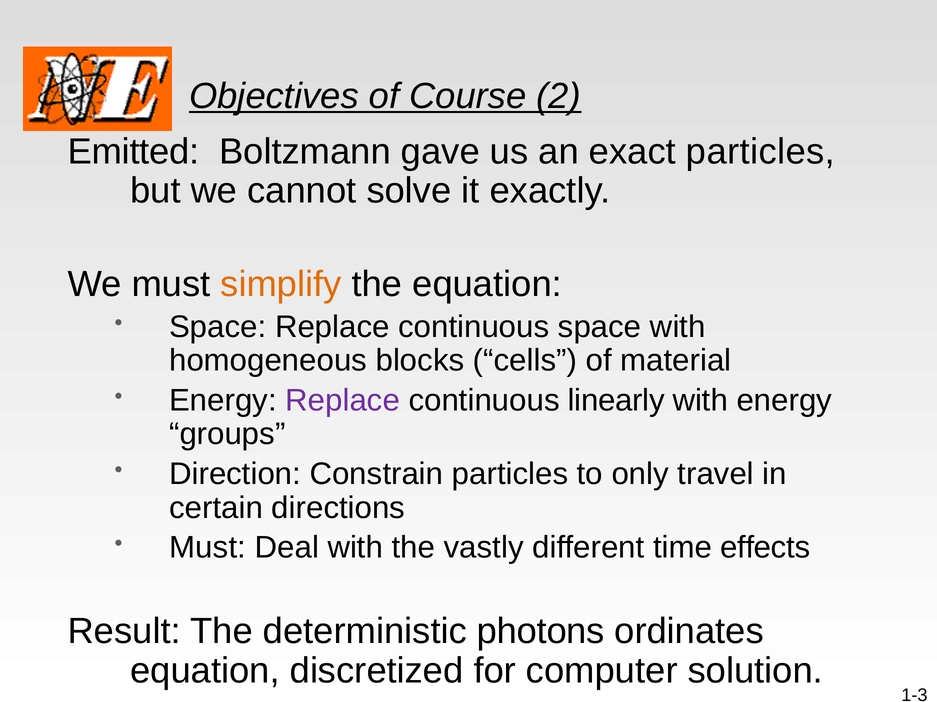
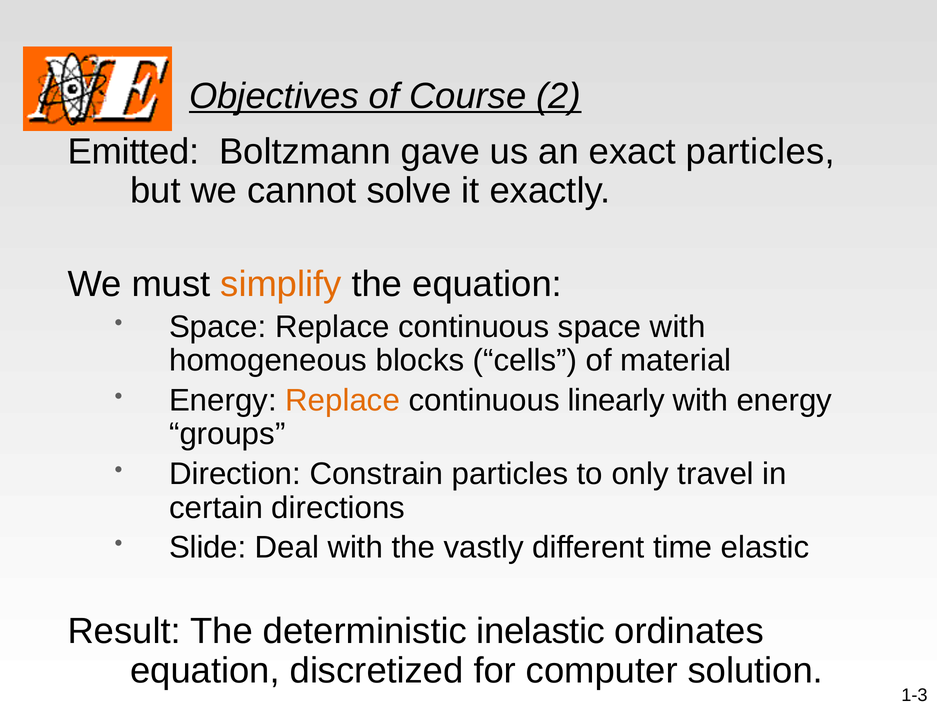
Replace at (343, 401) colour: purple -> orange
Must at (208, 548): Must -> Slide
effects: effects -> elastic
photons: photons -> inelastic
